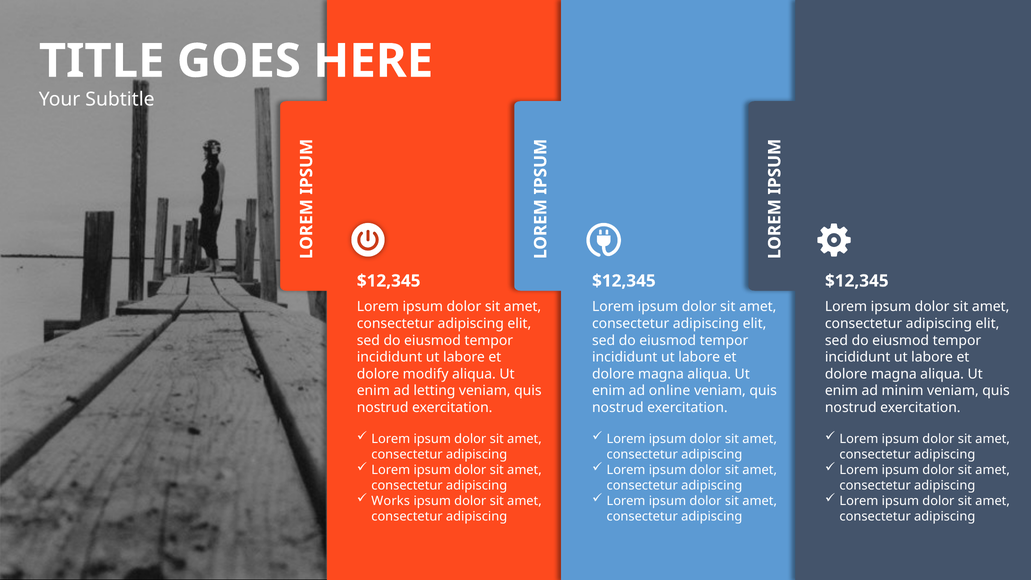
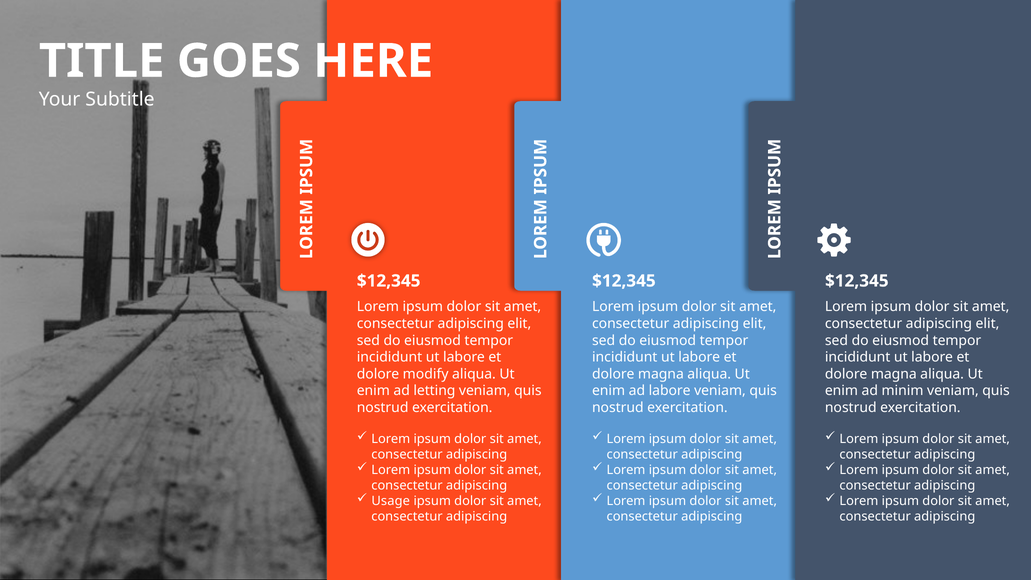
ad online: online -> labore
Works: Works -> Usage
